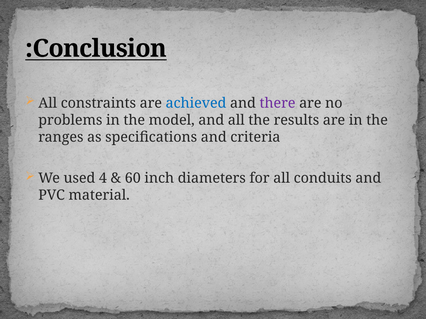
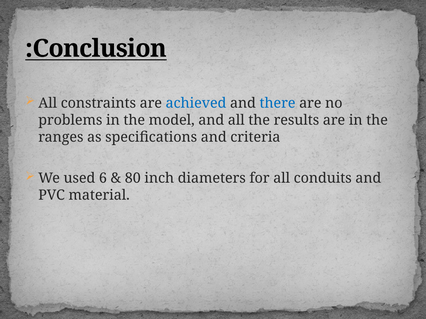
there colour: purple -> blue
4: 4 -> 6
60: 60 -> 80
